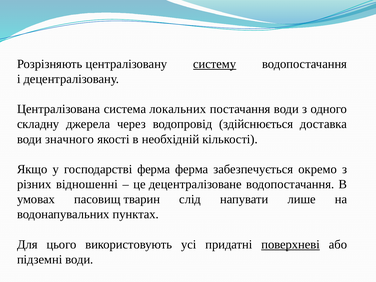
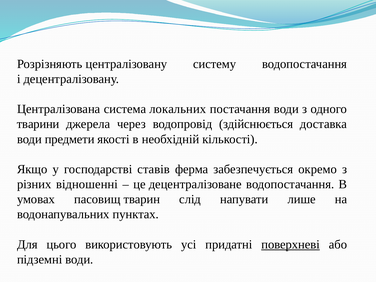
систему underline: present -> none
складну: складну -> тварини
значного: значного -> предмети
господарстві ферма: ферма -> ставів
